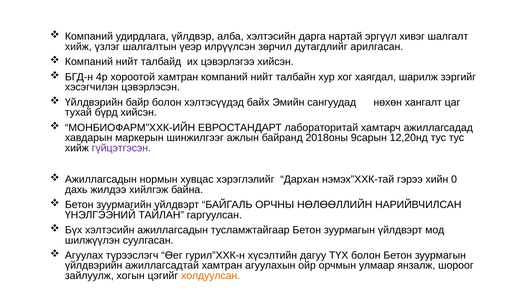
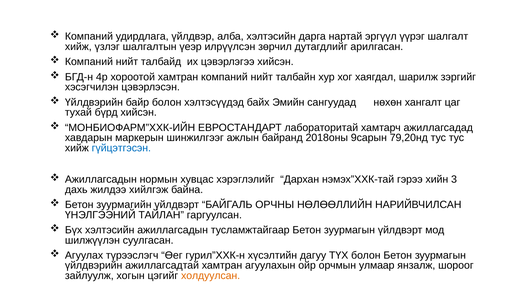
хивэг: хивэг -> үүрэг
12,20нд: 12,20нд -> 79,20нд
гүйцэтгэсэн colour: purple -> blue
0: 0 -> 3
